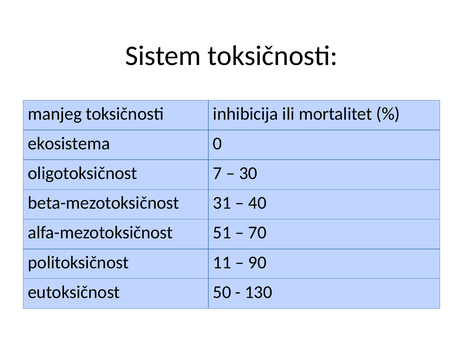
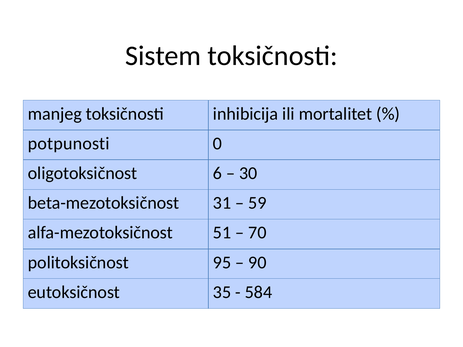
ekosistema: ekosistema -> potpunosti
7: 7 -> 6
40: 40 -> 59
11: 11 -> 95
50: 50 -> 35
130: 130 -> 584
